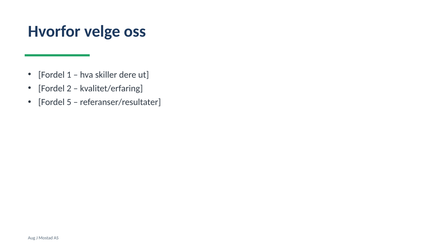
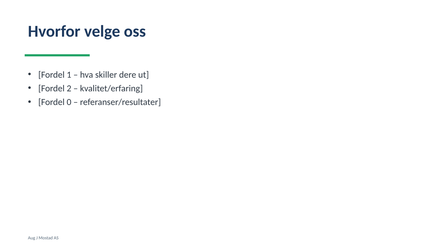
5: 5 -> 0
